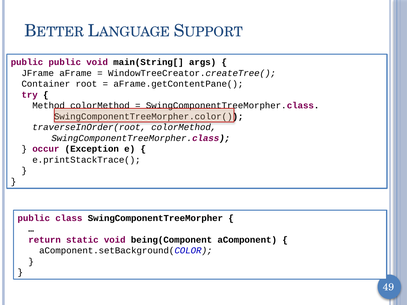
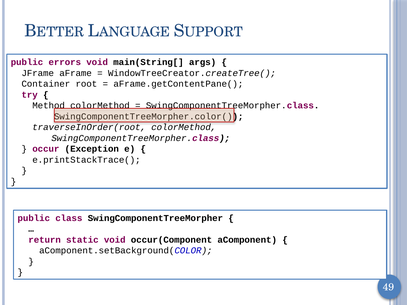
public public: public -> errors
being(Component: being(Component -> occur(Component
